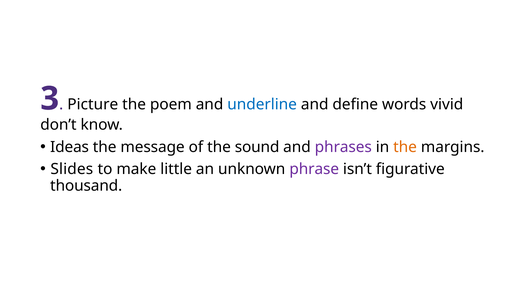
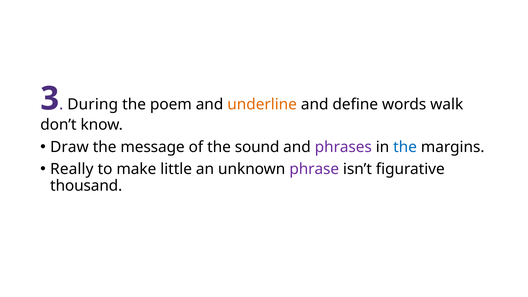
Picture: Picture -> During
underline colour: blue -> orange
vivid: vivid -> walk
Ideas: Ideas -> Draw
the at (405, 147) colour: orange -> blue
Slides: Slides -> Really
